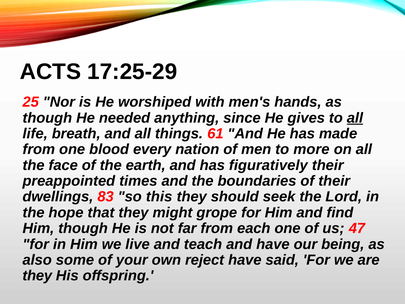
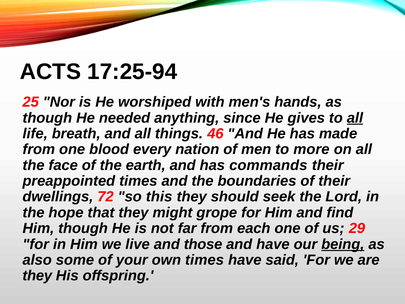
17:25-29: 17:25-29 -> 17:25-94
61: 61 -> 46
figuratively: figuratively -> commands
83: 83 -> 72
47: 47 -> 29
teach: teach -> those
being underline: none -> present
own reject: reject -> times
